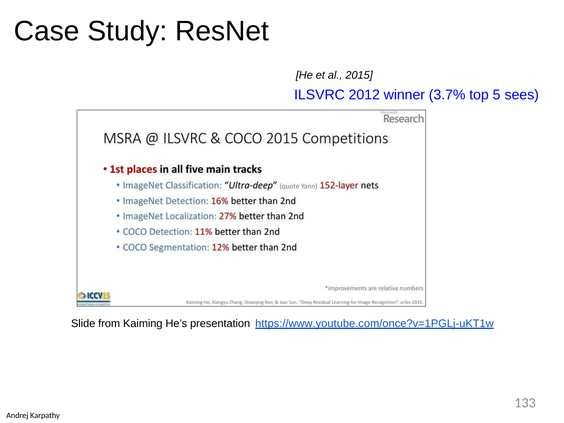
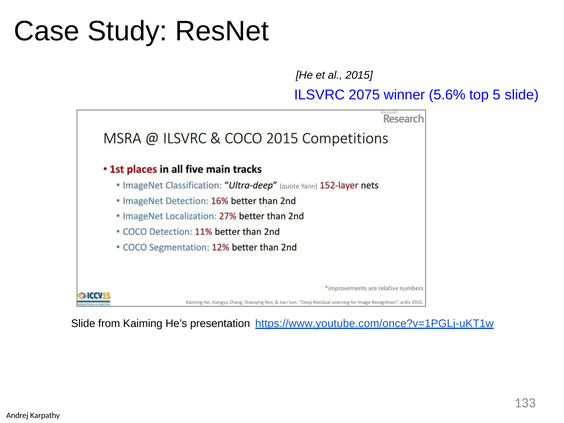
2012: 2012 -> 2075
3.7%: 3.7% -> 5.6%
5 sees: sees -> slide
